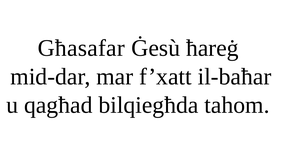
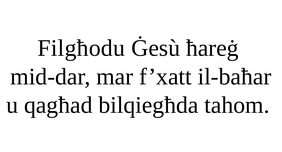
Għasafar: Għasafar -> Filgħodu
